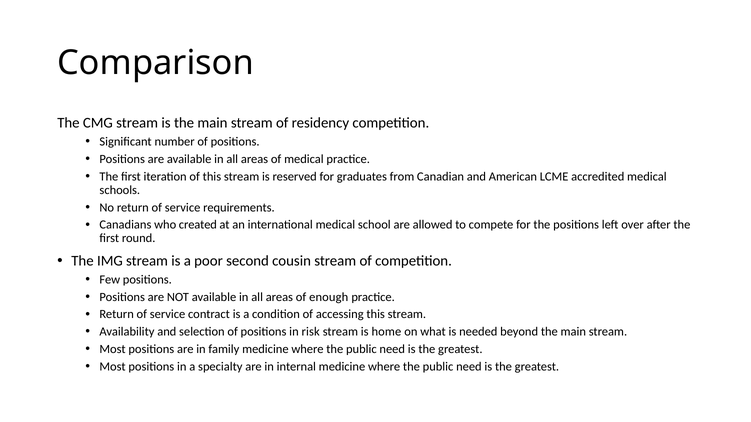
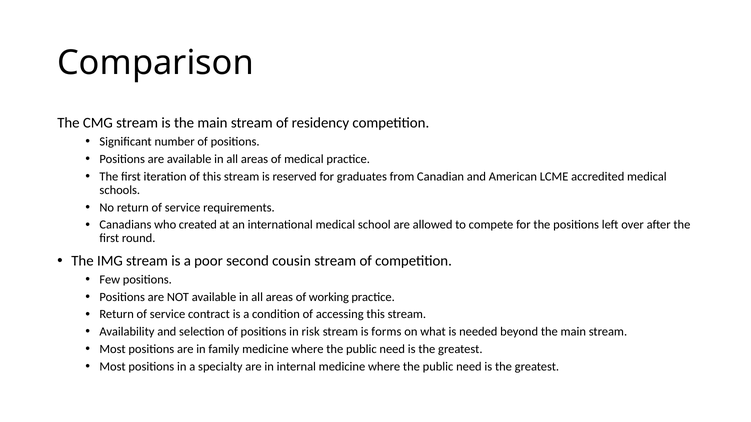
enough: enough -> working
home: home -> forms
